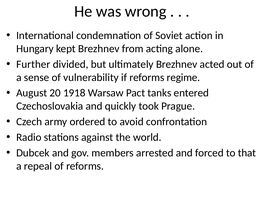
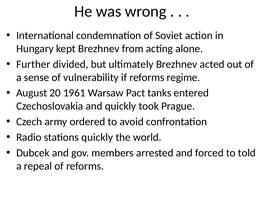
1918: 1918 -> 1961
stations against: against -> quickly
that: that -> told
